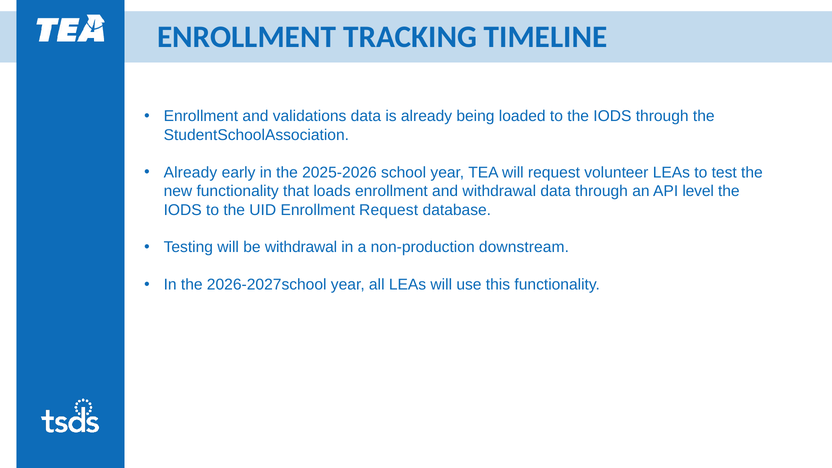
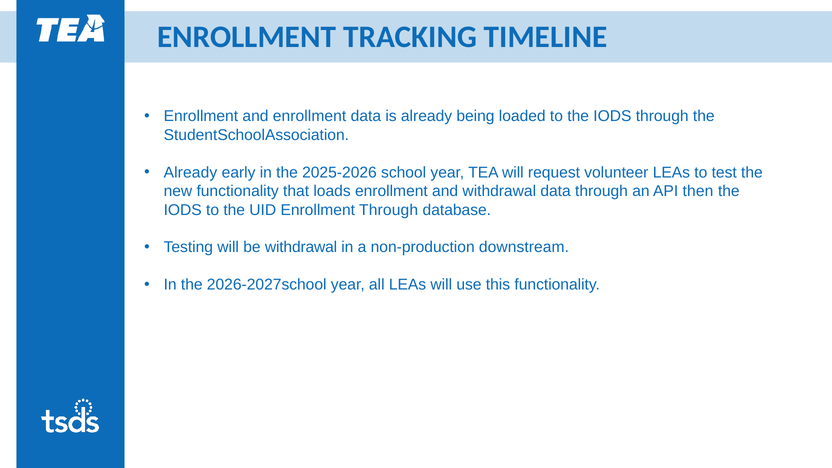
and validations: validations -> enrollment
level: level -> then
Enrollment Request: Request -> Through
